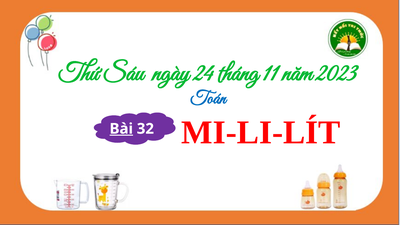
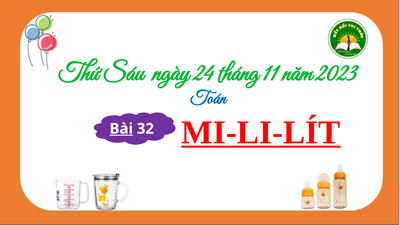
MI-LI-LÍT underline: none -> present
